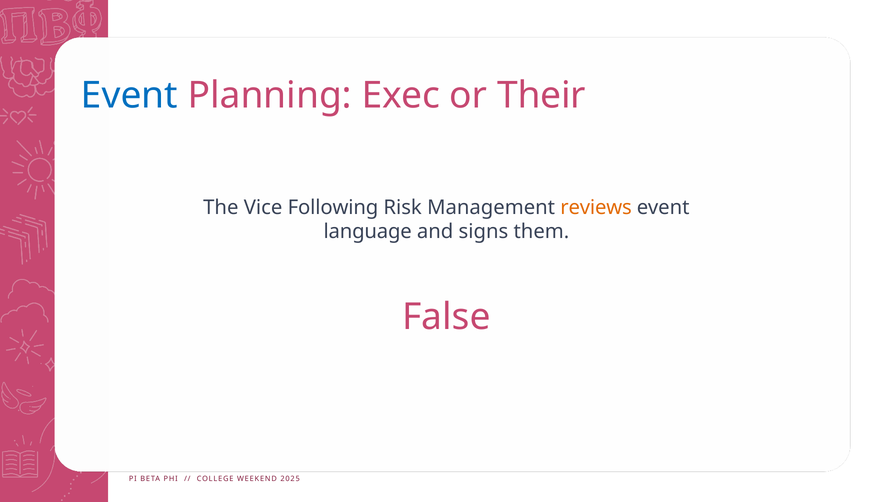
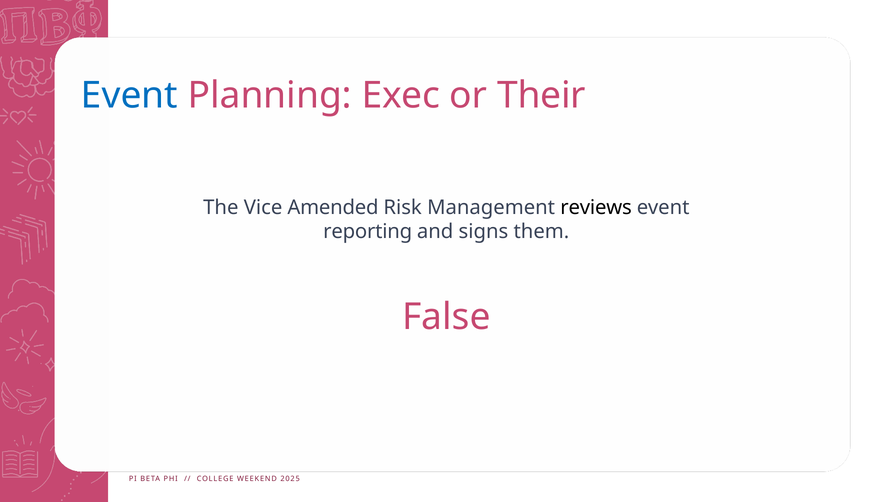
Following: Following -> Amended
reviews colour: orange -> black
language: language -> reporting
